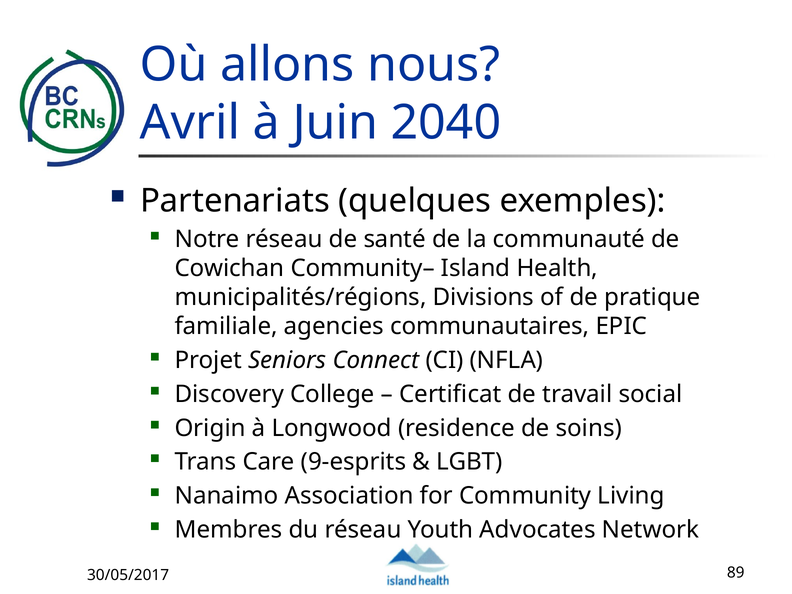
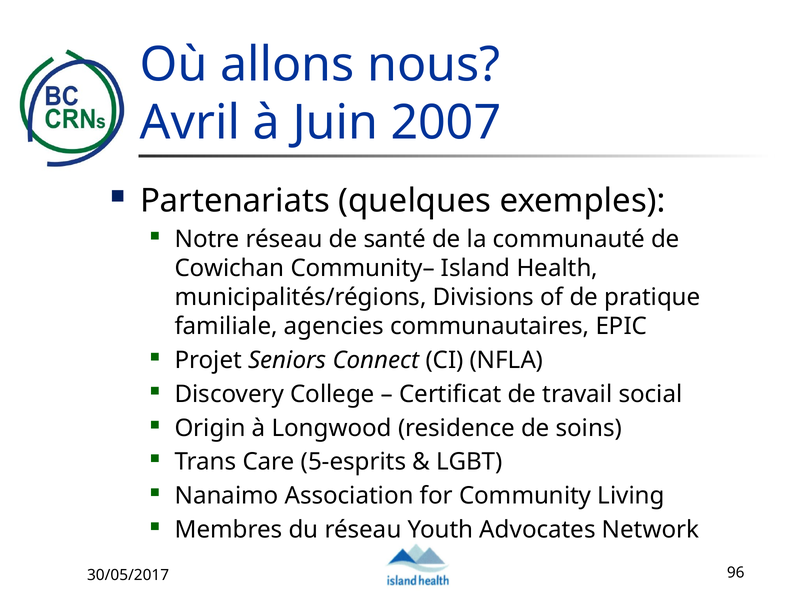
2040: 2040 -> 2007
9-esprits: 9-esprits -> 5-esprits
89: 89 -> 96
